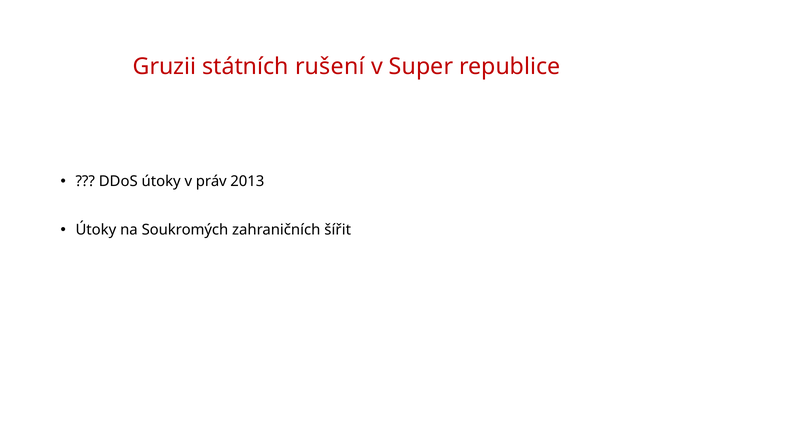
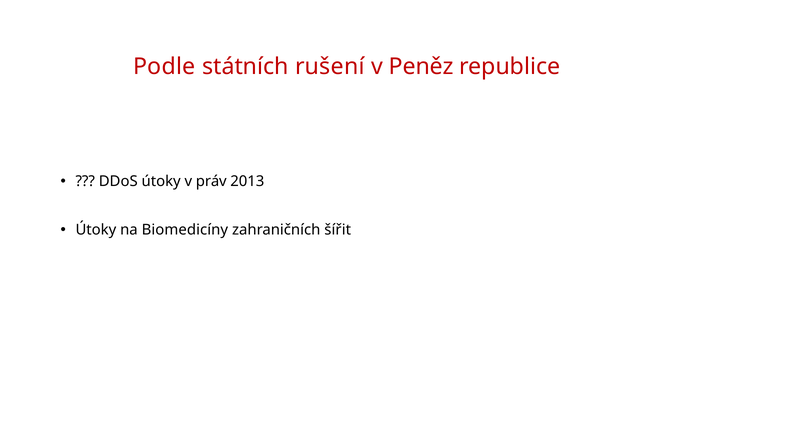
Gruzii: Gruzii -> Podle
Super: Super -> Peněz
Soukromých: Soukromých -> Biomedicíny
